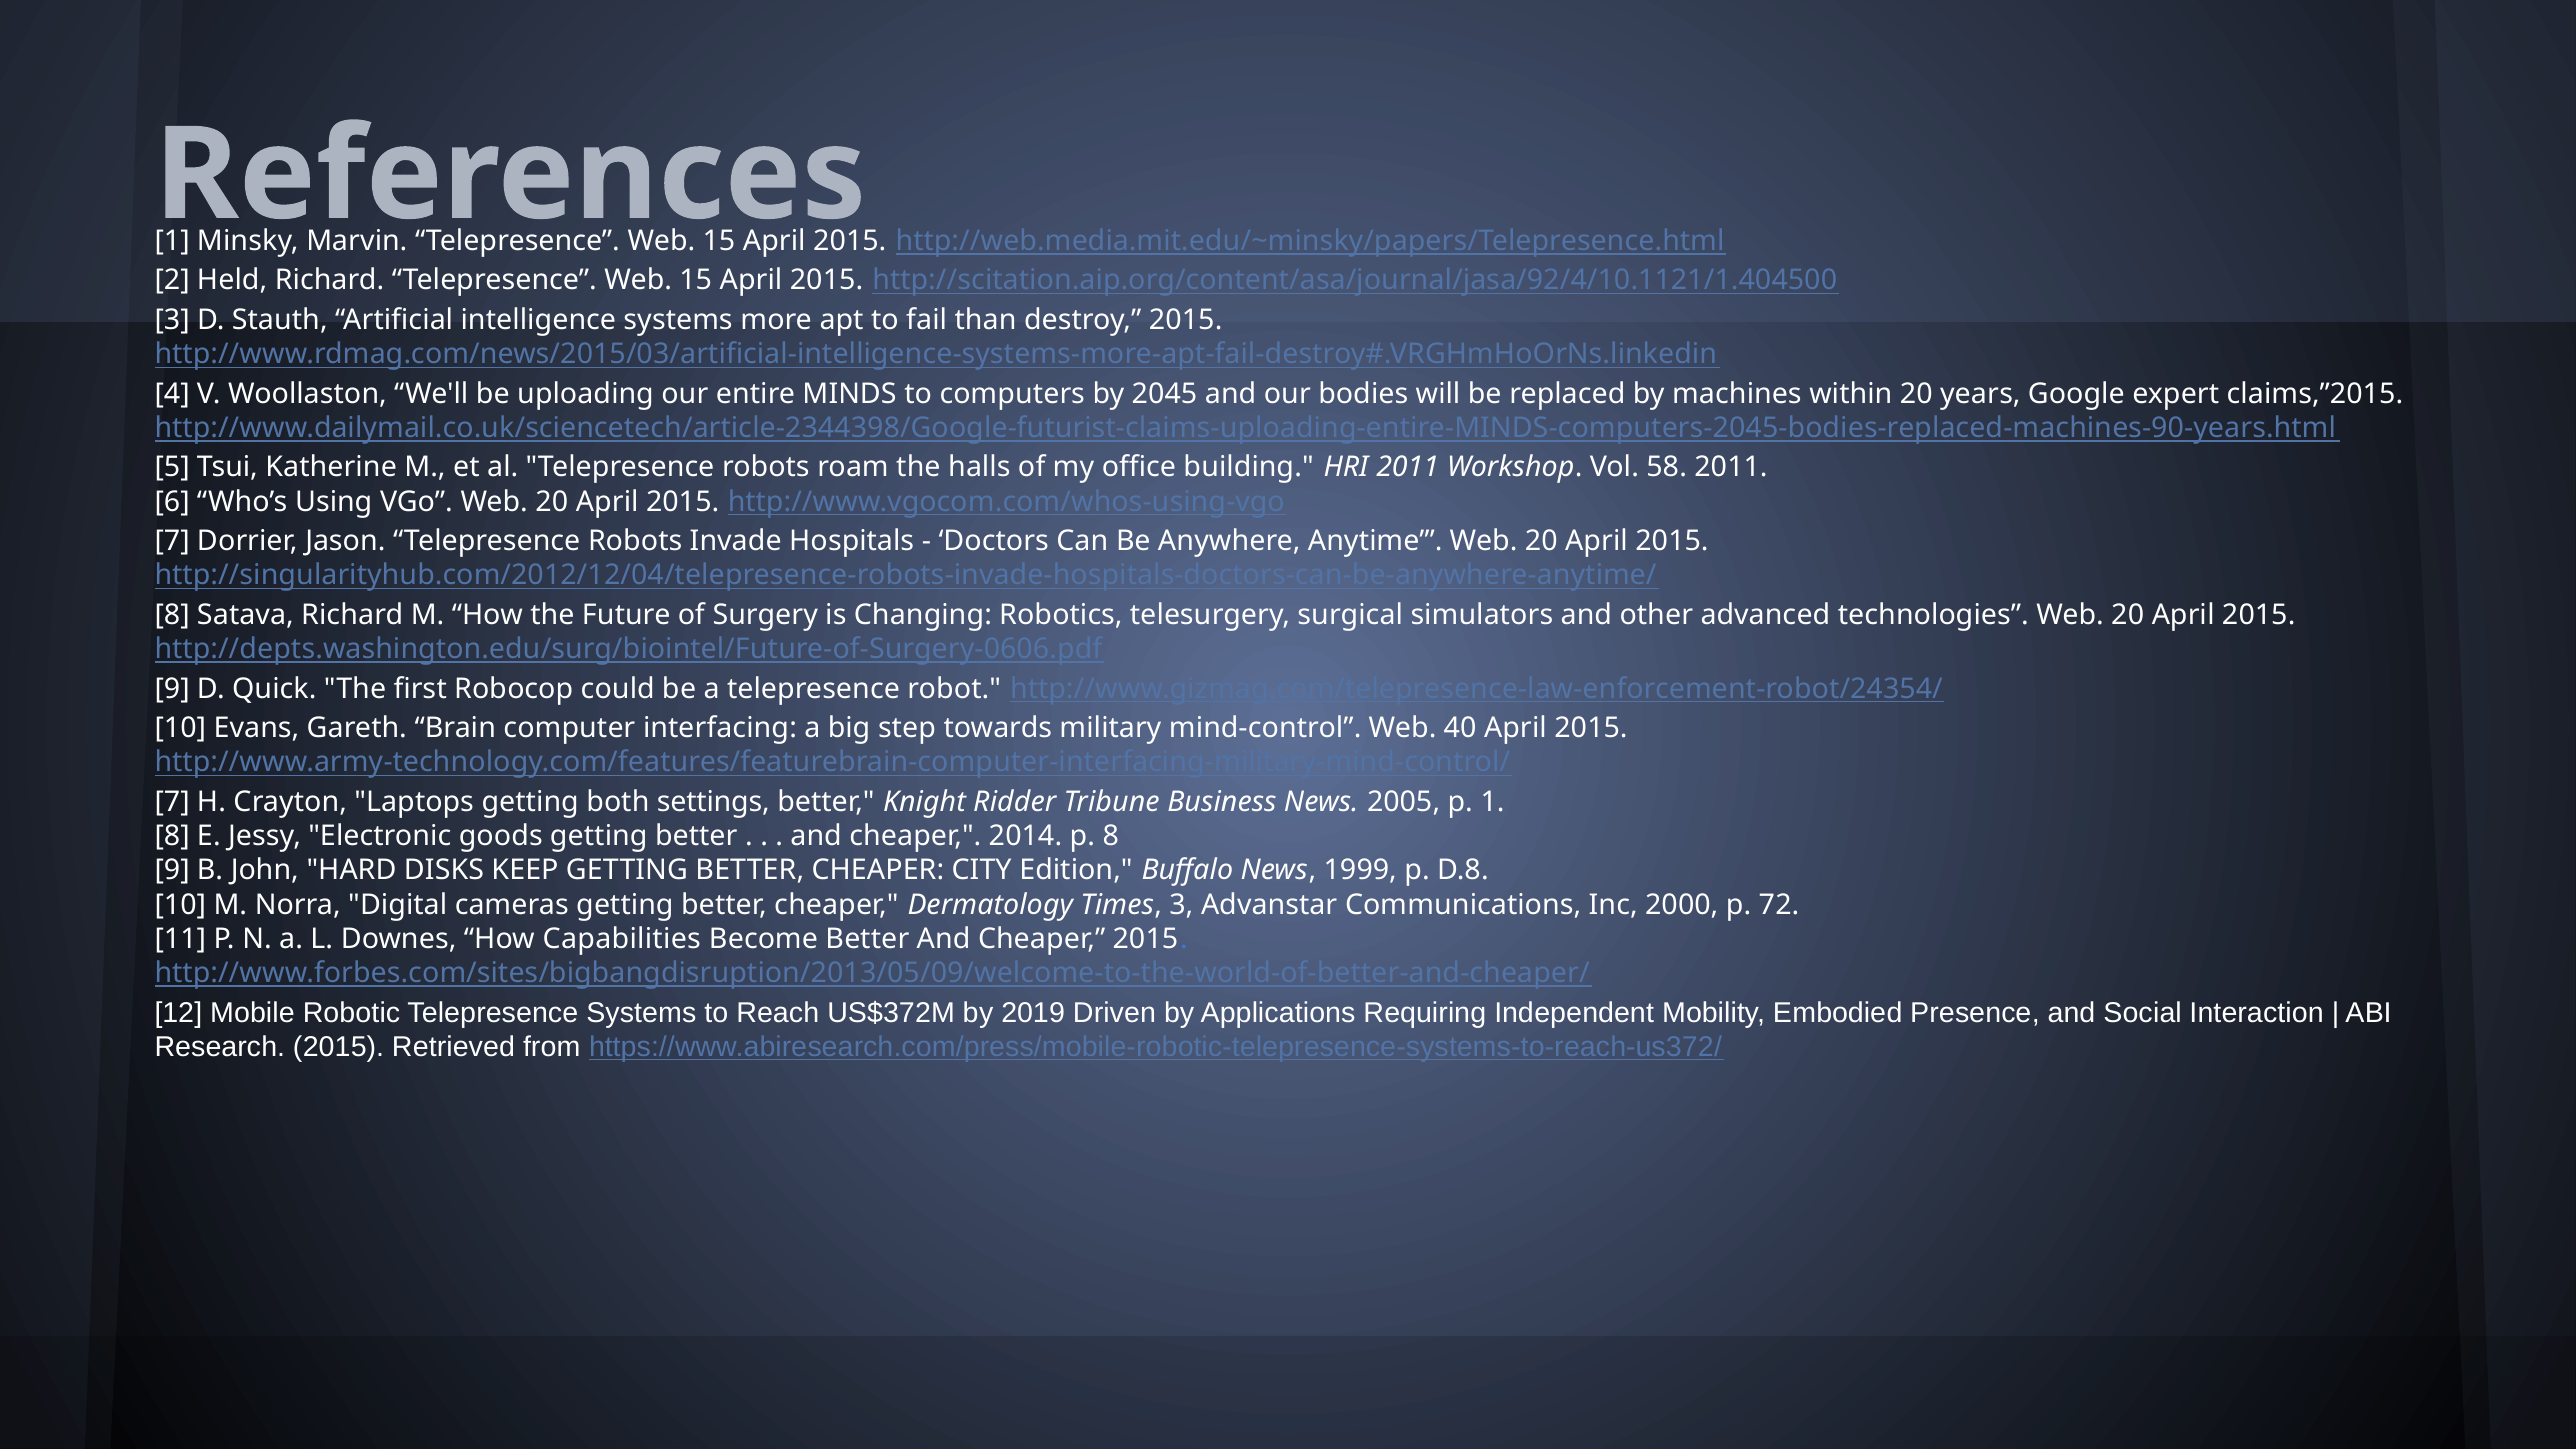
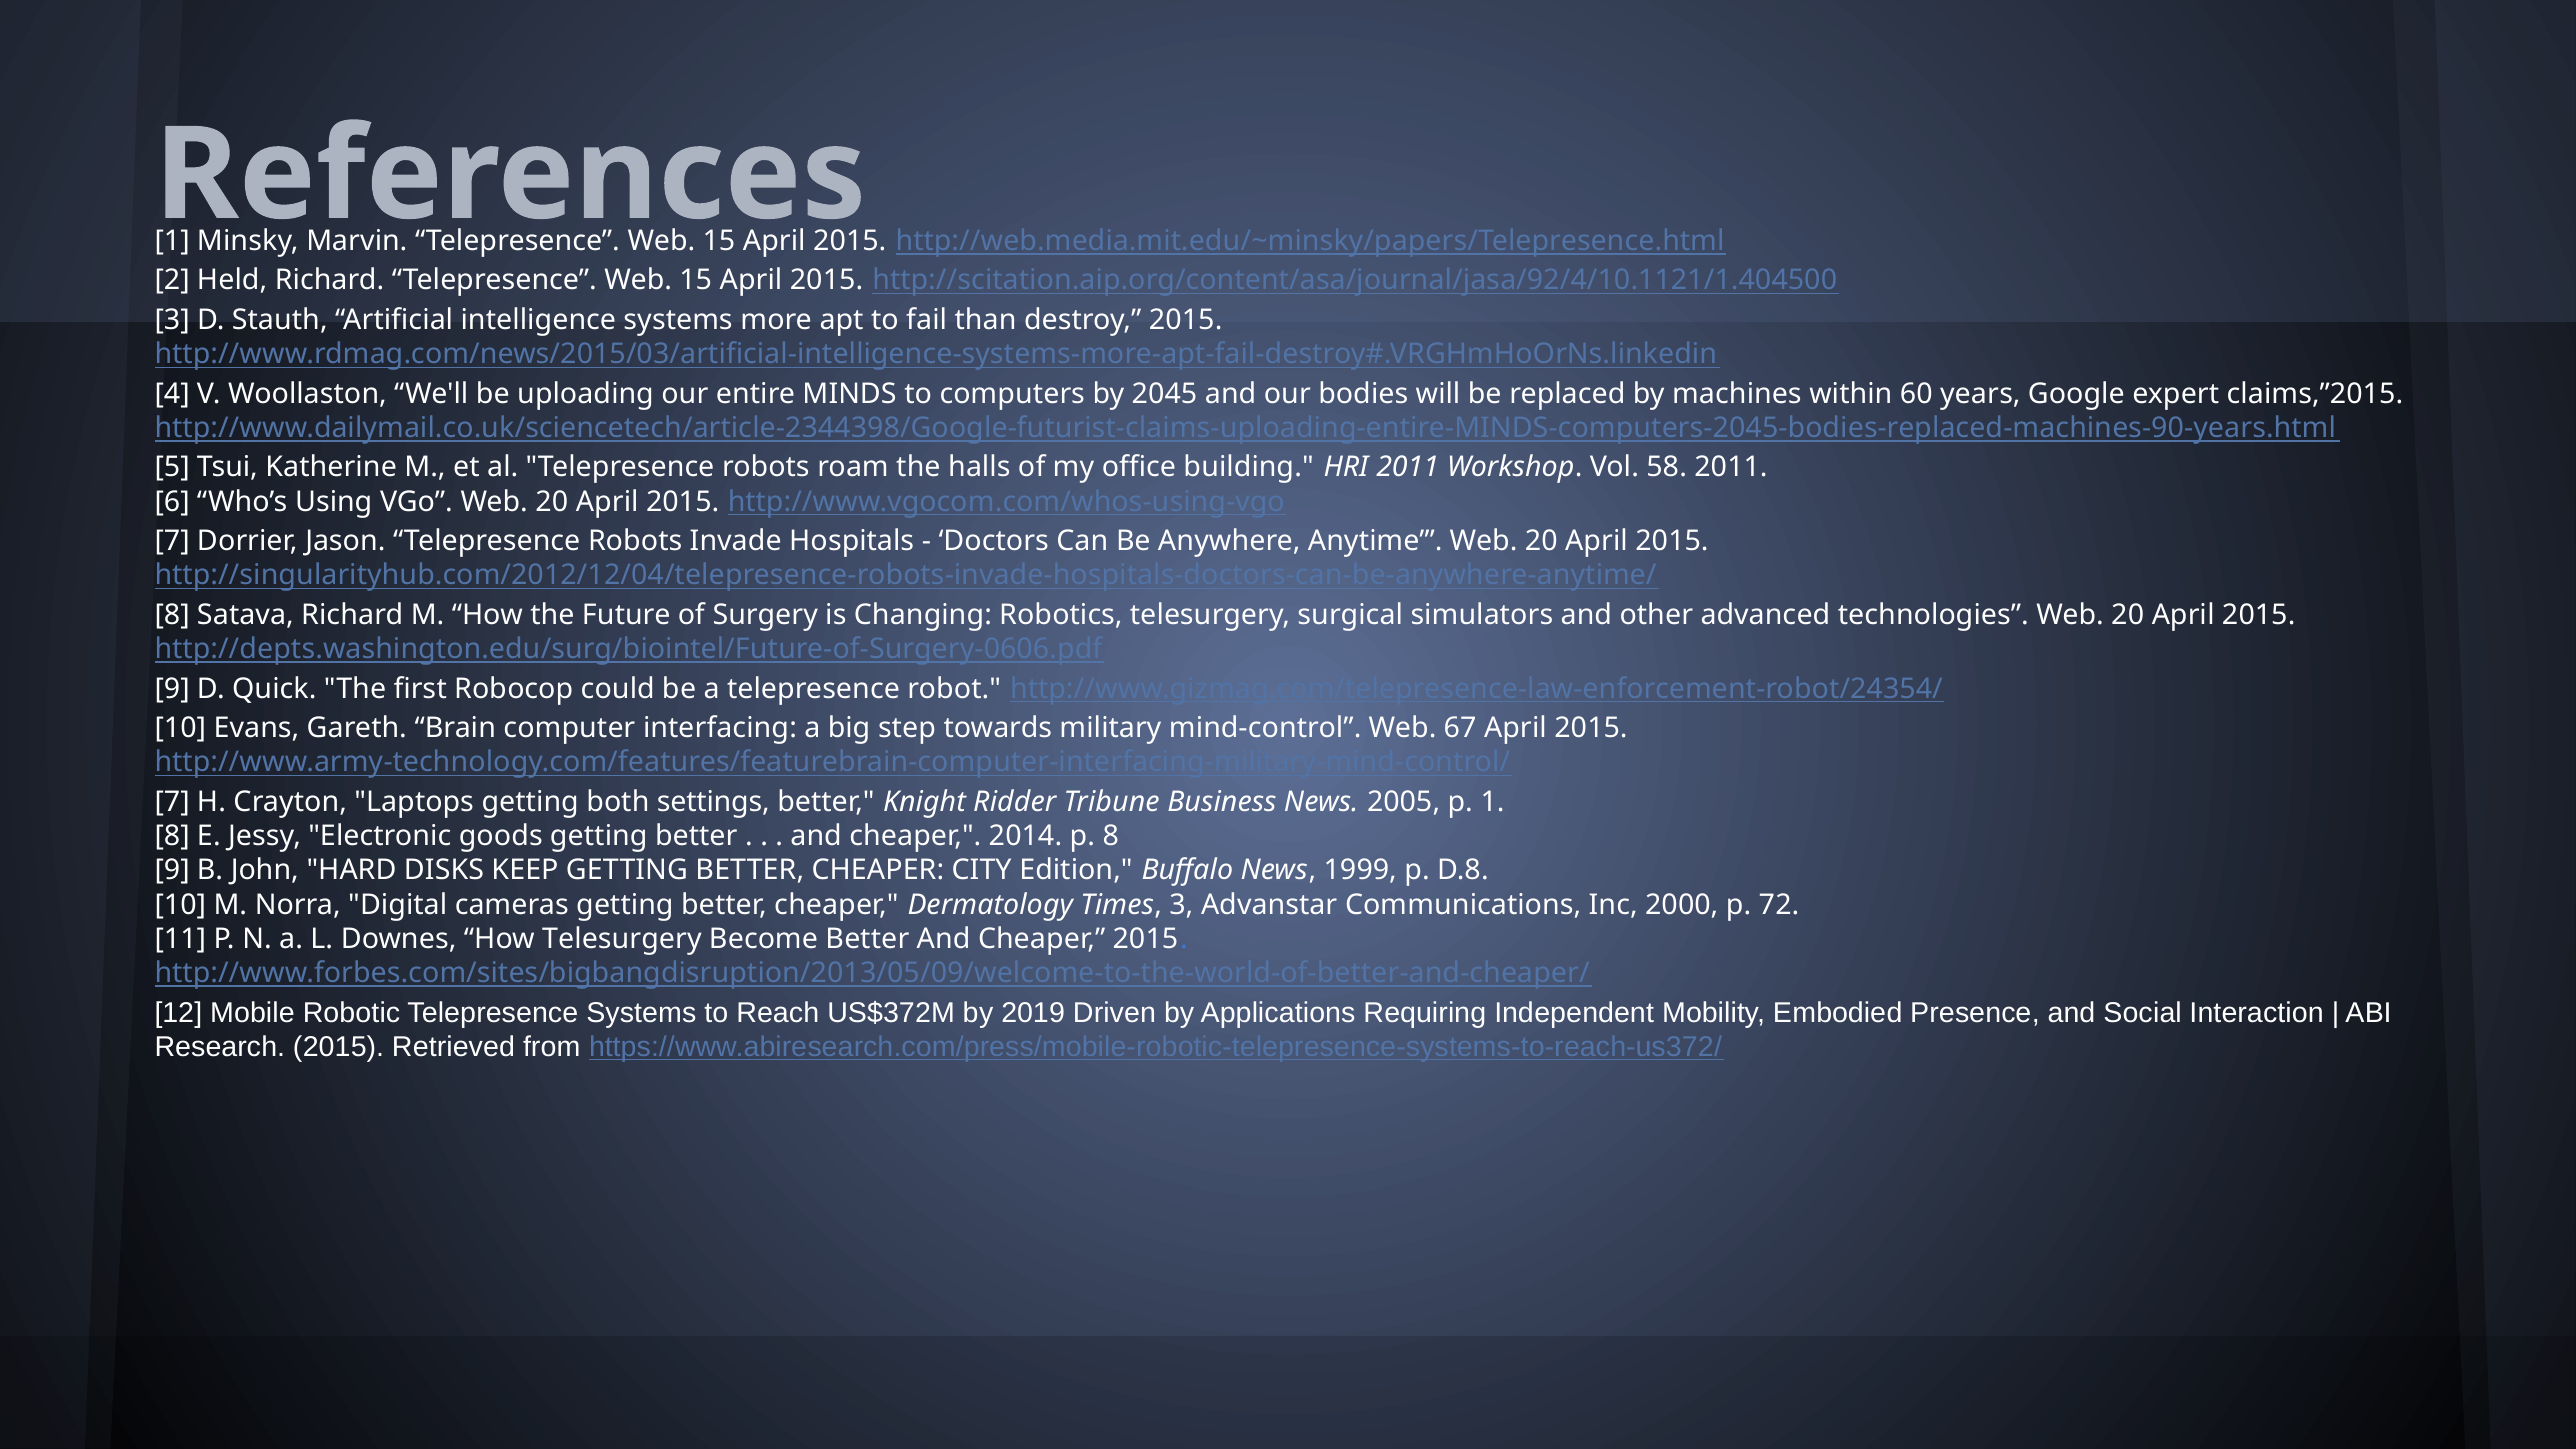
within 20: 20 -> 60
40: 40 -> 67
How Capabilities: Capabilities -> Telesurgery
